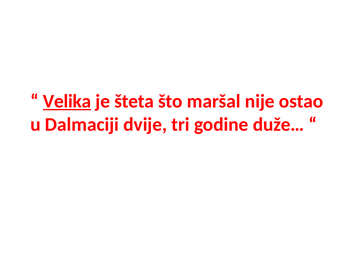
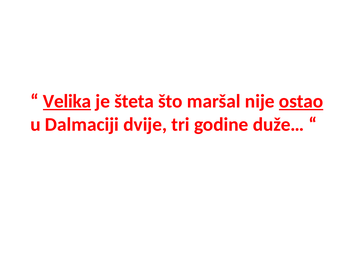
ostao underline: none -> present
